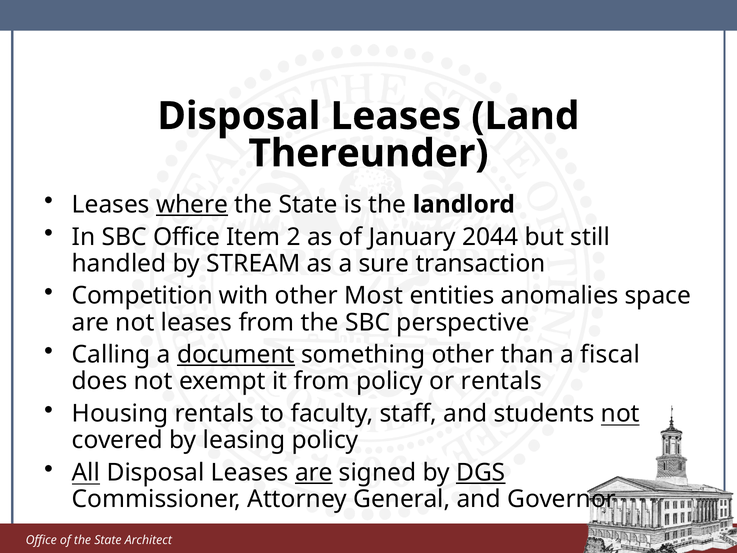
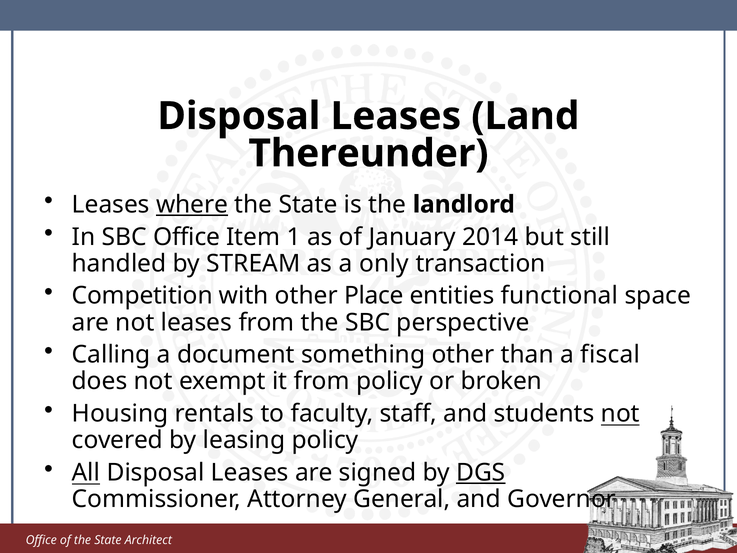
2: 2 -> 1
2044: 2044 -> 2014
sure: sure -> only
Most: Most -> Place
anomalies: anomalies -> functional
document underline: present -> none
or rentals: rentals -> broken
are at (314, 473) underline: present -> none
